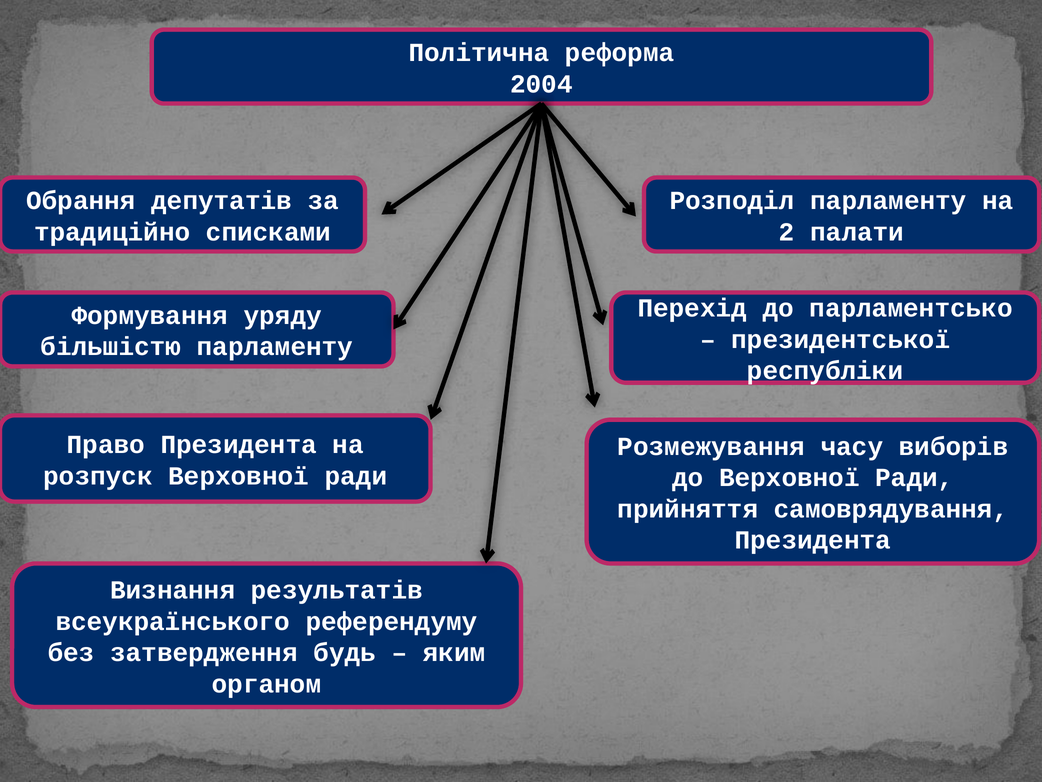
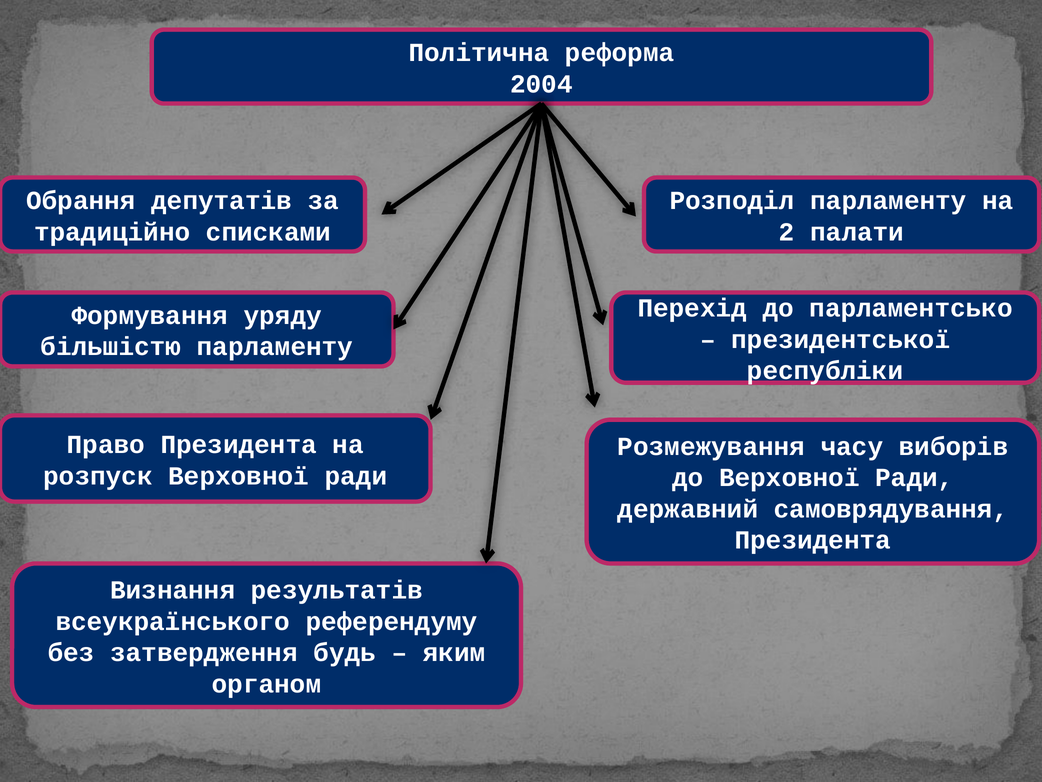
прийняття: прийняття -> державний
